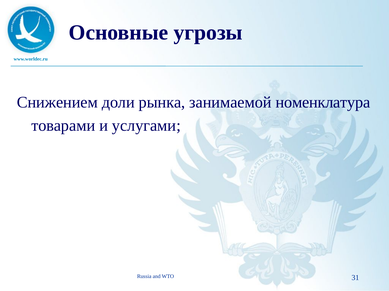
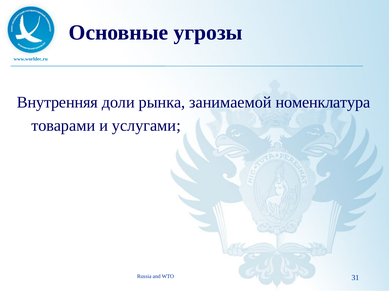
Снижением: Снижением -> Внутренняя
